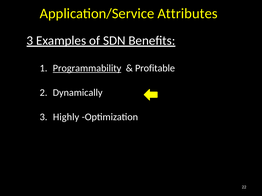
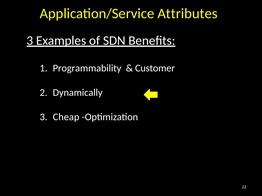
Programmability underline: present -> none
Profitable: Profitable -> Customer
Highly: Highly -> Cheap
